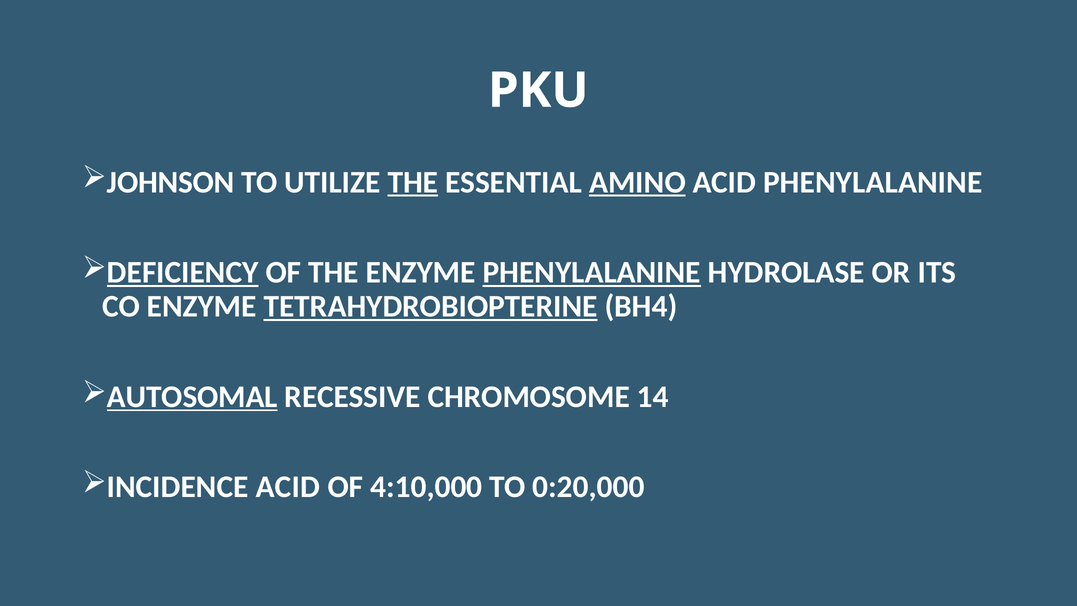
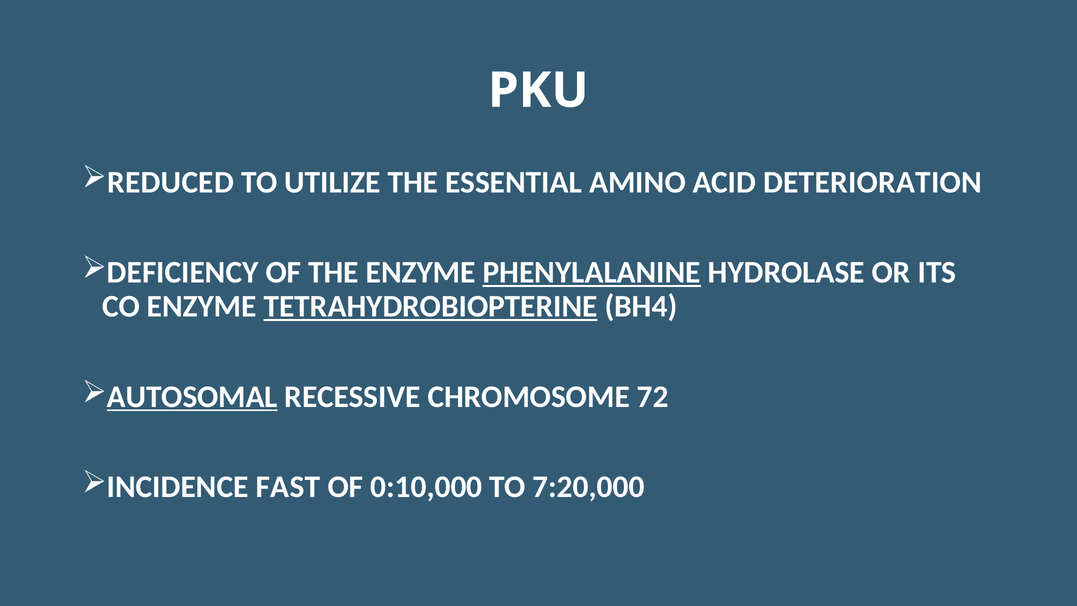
JOHNSON: JOHNSON -> REDUCED
THE at (413, 182) underline: present -> none
AMINO underline: present -> none
ACID PHENYLALANINE: PHENYLALANINE -> DETERIORATION
DEFICIENCY underline: present -> none
14: 14 -> 72
INCIDENCE ACID: ACID -> FAST
4:10,000: 4:10,000 -> 0:10,000
0:20,000: 0:20,000 -> 7:20,000
